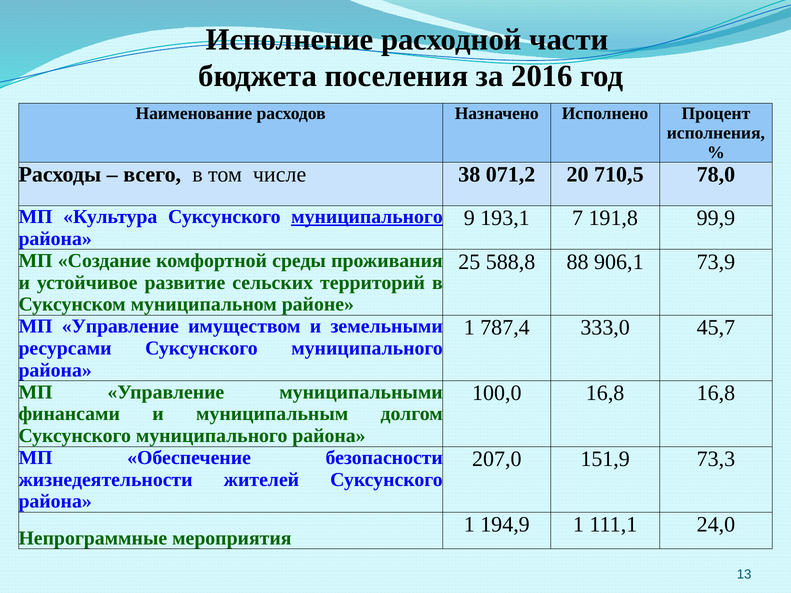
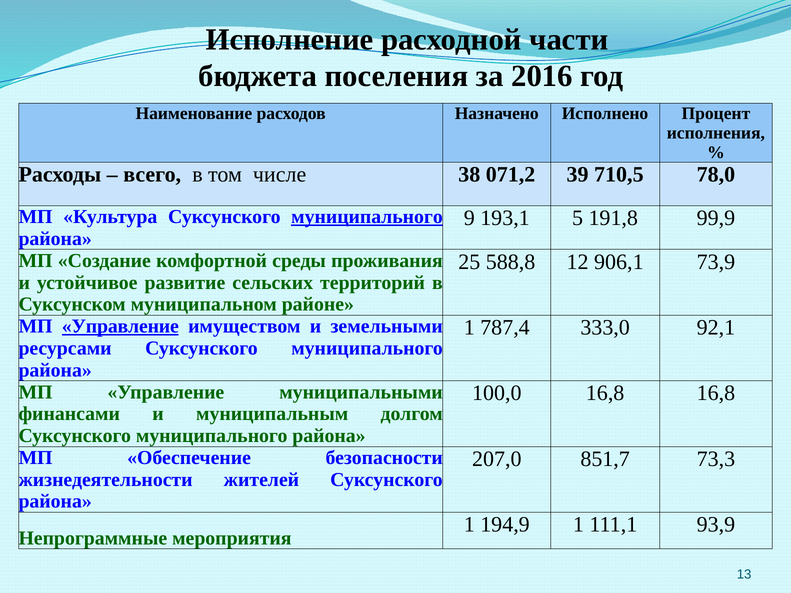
20: 20 -> 39
7: 7 -> 5
88: 88 -> 12
Управление at (120, 326) underline: none -> present
45,7: 45,7 -> 92,1
151,9: 151,9 -> 851,7
24,0: 24,0 -> 93,9
